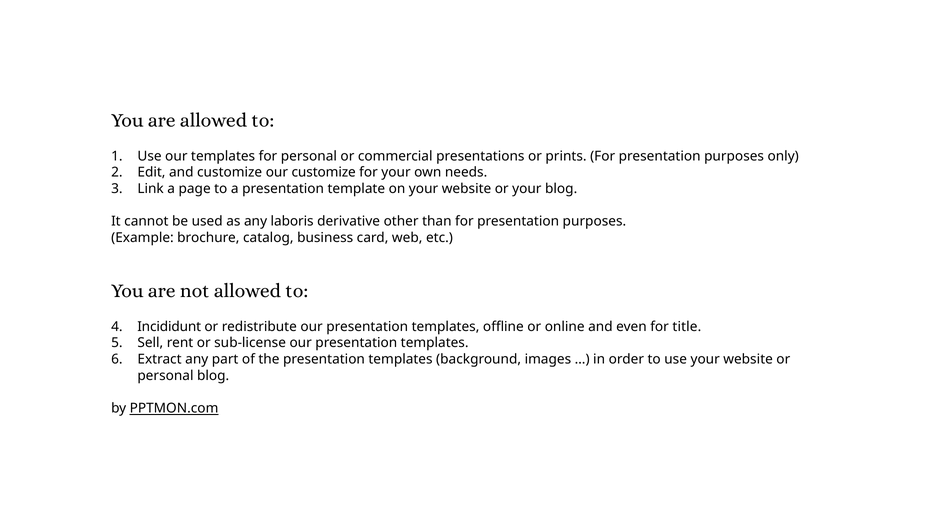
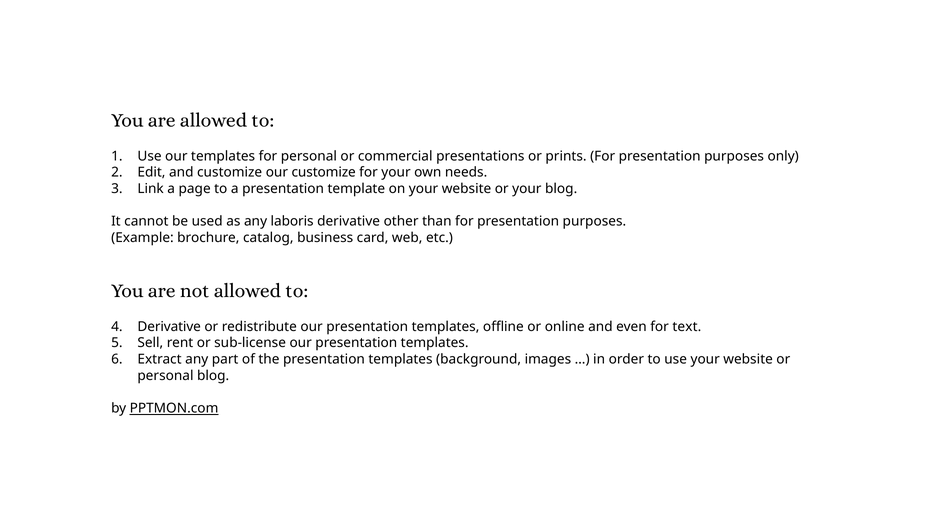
Incididunt at (169, 327): Incididunt -> Derivative
title: title -> text
